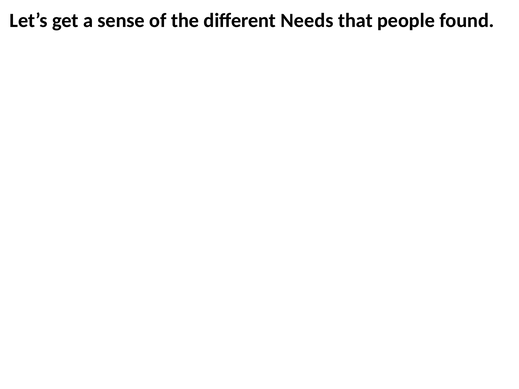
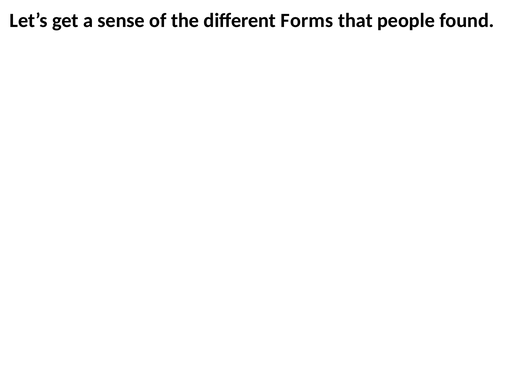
Needs: Needs -> Forms
